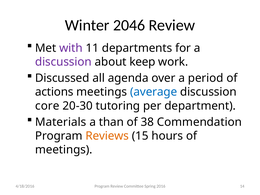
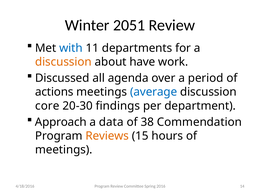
2046: 2046 -> 2051
with colour: purple -> blue
discussion at (63, 62) colour: purple -> orange
keep: keep -> have
tutoring: tutoring -> findings
Materials: Materials -> Approach
than: than -> data
